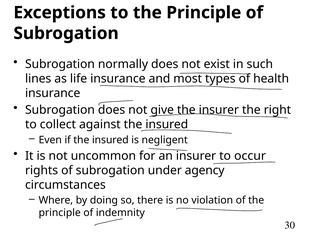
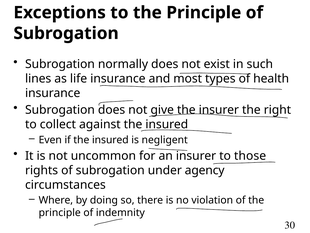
occur: occur -> those
